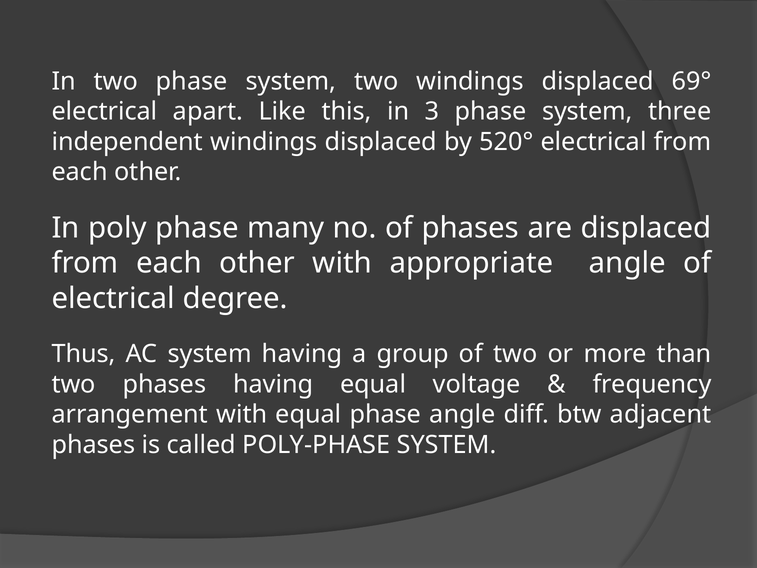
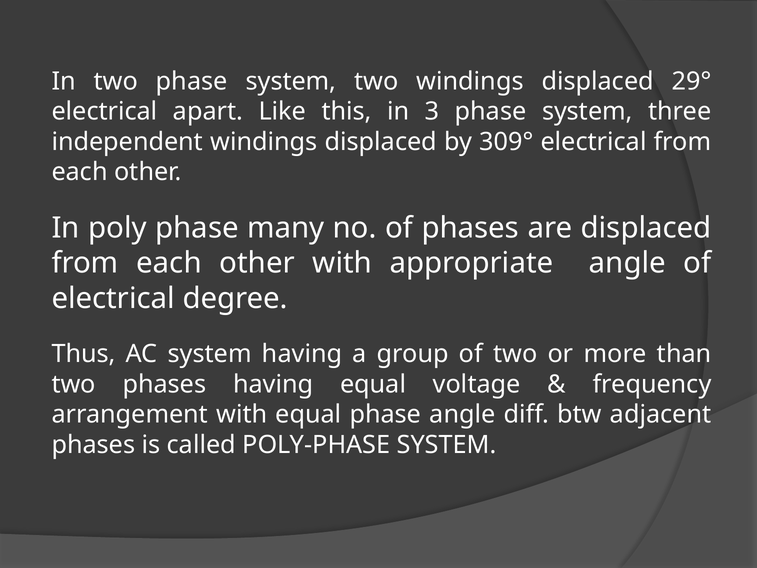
69°: 69° -> 29°
520°: 520° -> 309°
